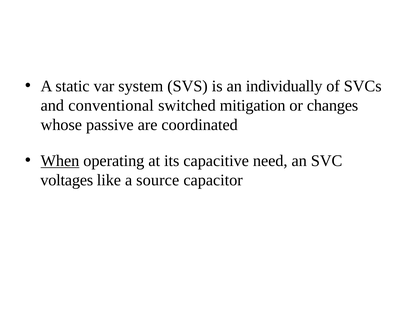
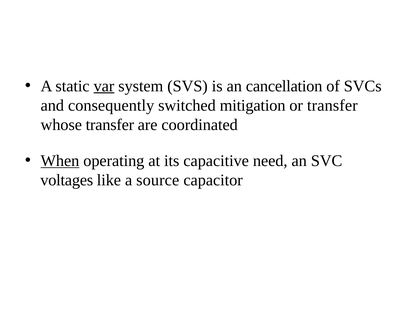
var underline: none -> present
individually: individually -> cancellation
conventional: conventional -> consequently
or changes: changes -> transfer
whose passive: passive -> transfer
